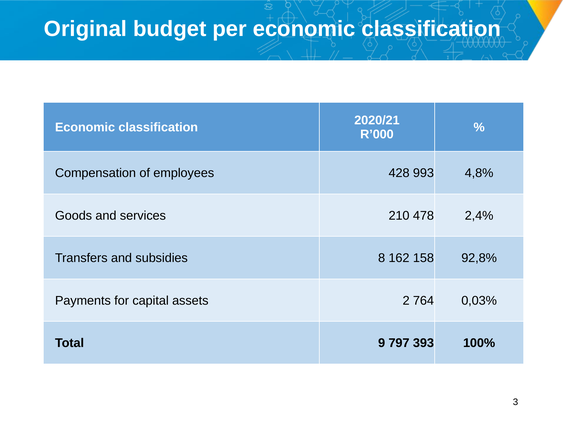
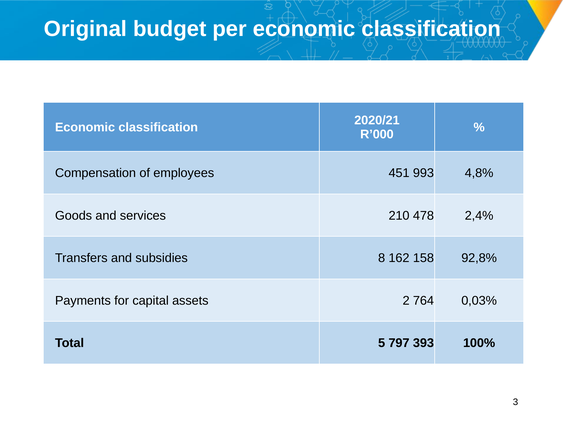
428: 428 -> 451
9: 9 -> 5
